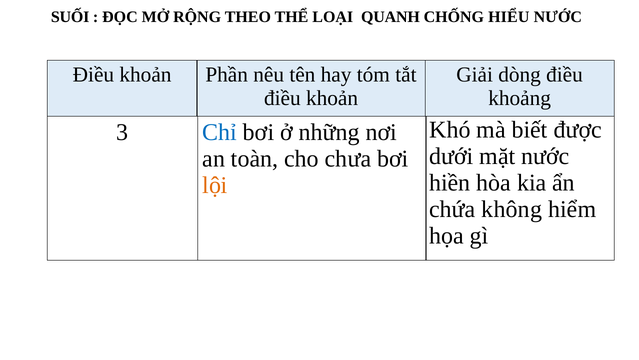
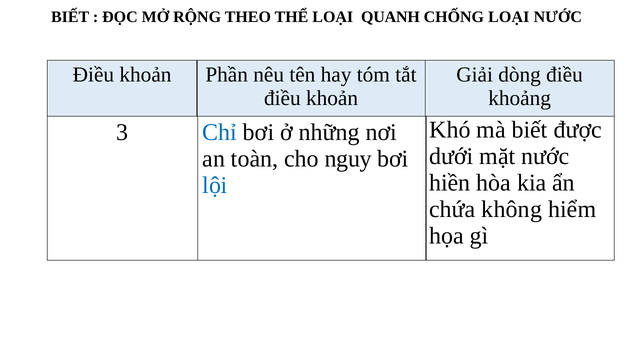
SUỐI at (70, 17): SUỐI -> BIẾT
CHỐNG HIỂU: HIỂU -> LOẠI
chưa: chưa -> nguy
lội colour: orange -> blue
